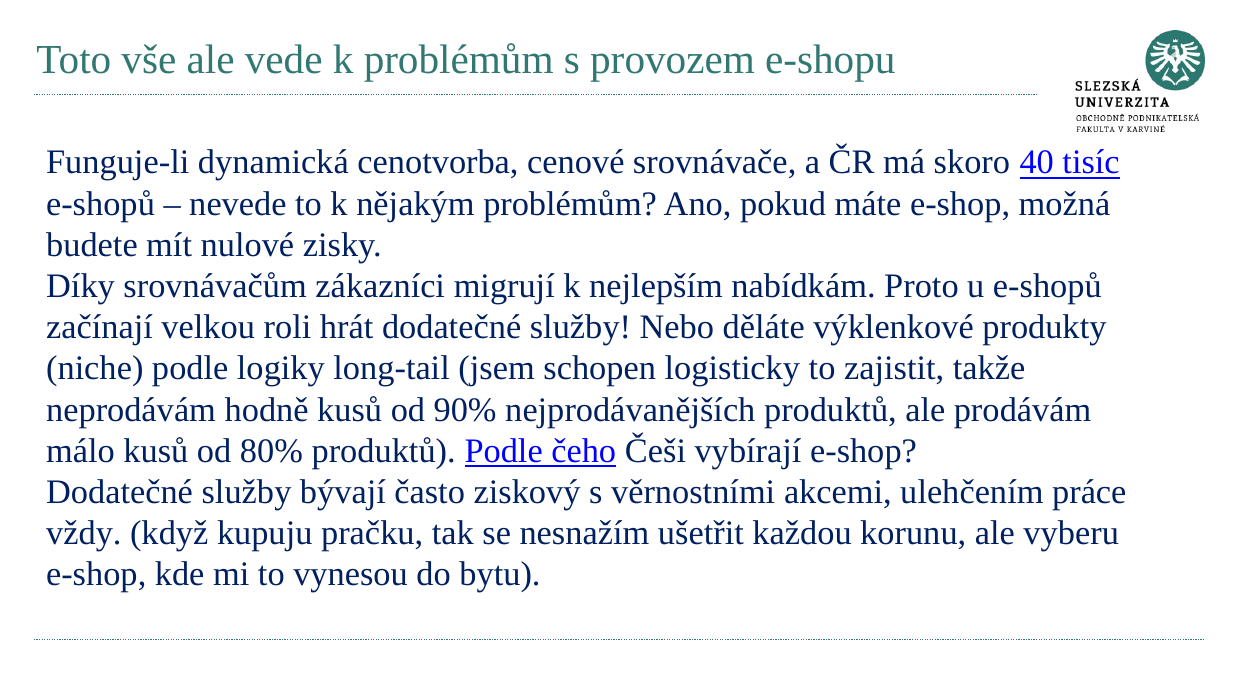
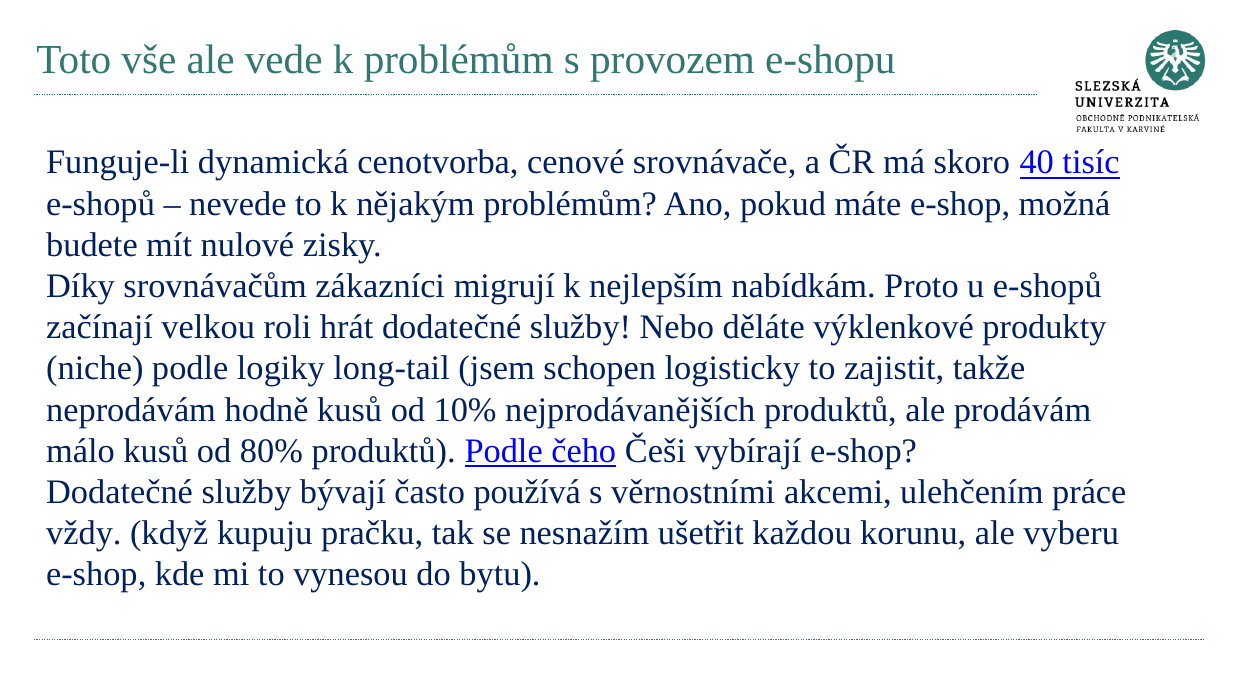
90%: 90% -> 10%
ziskový: ziskový -> používá
